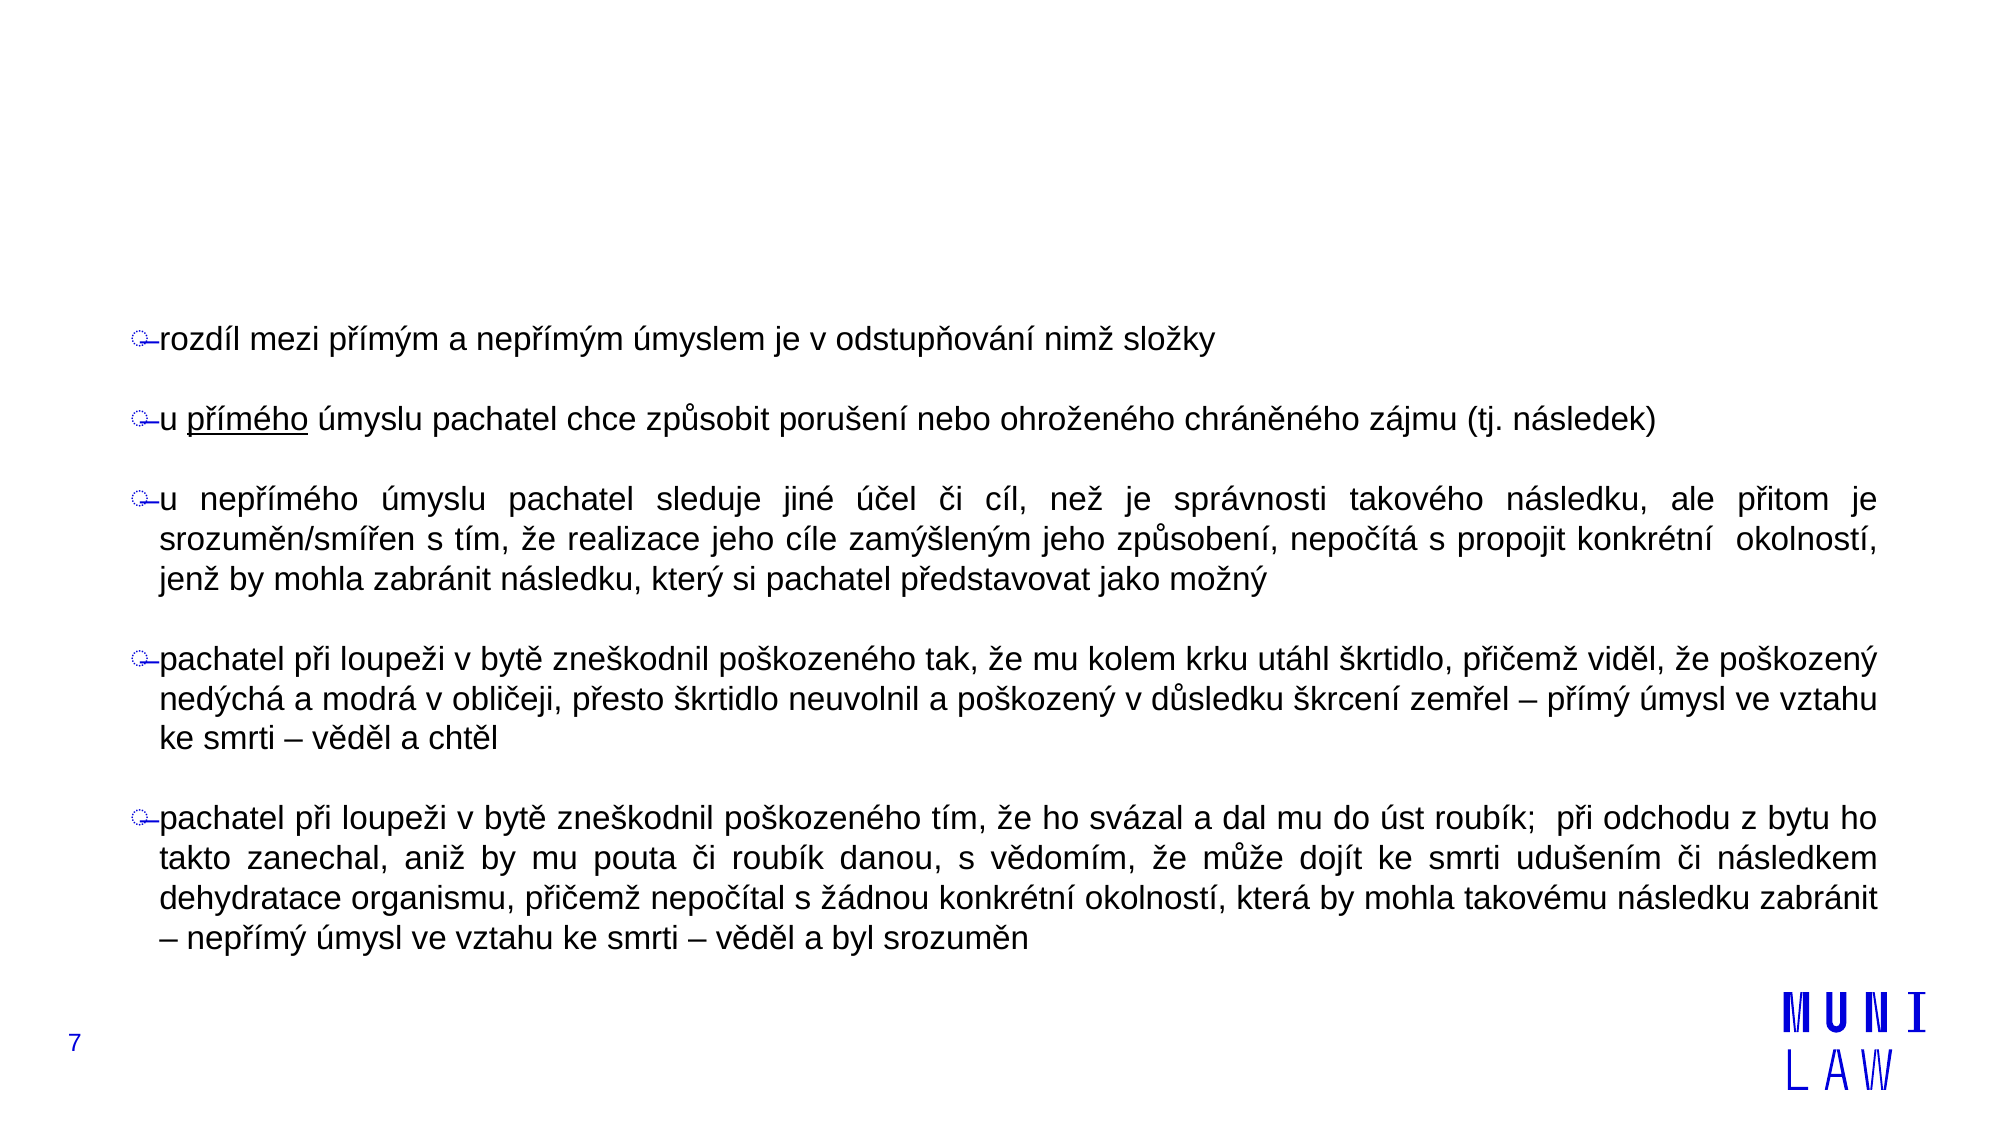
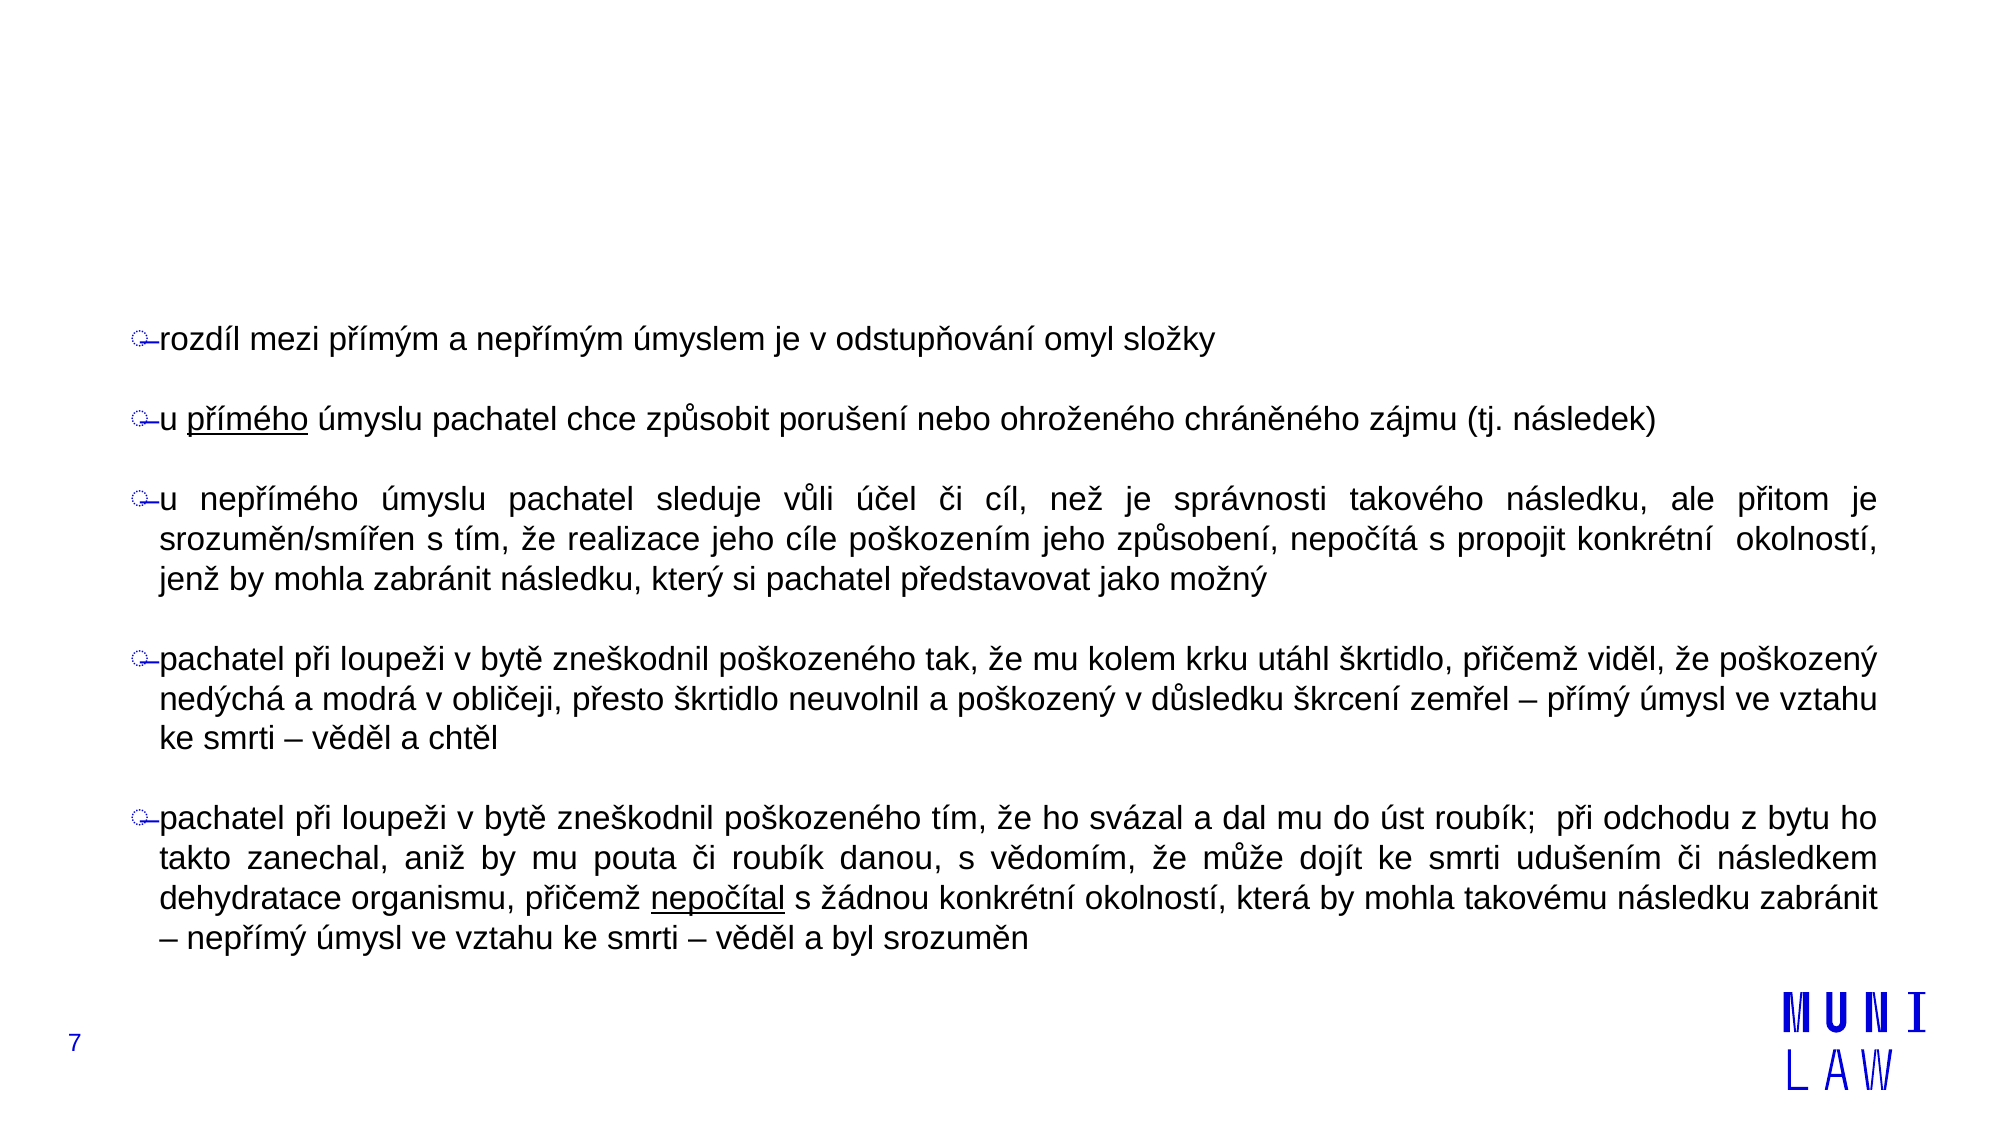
nimž: nimž -> omyl
jiné: jiné -> vůli
zamýšleným: zamýšleným -> poškozením
nepočítal underline: none -> present
